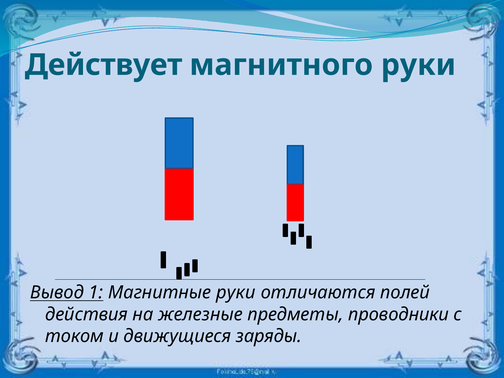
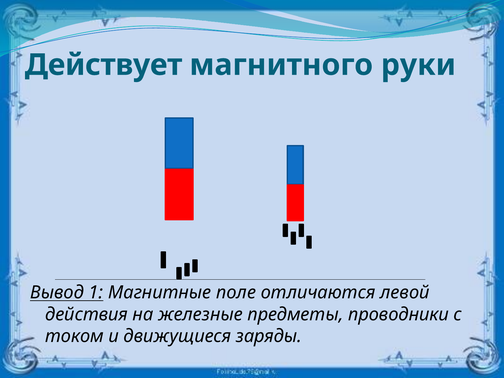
Магнитные руки: руки -> поле
полей: полей -> левой
